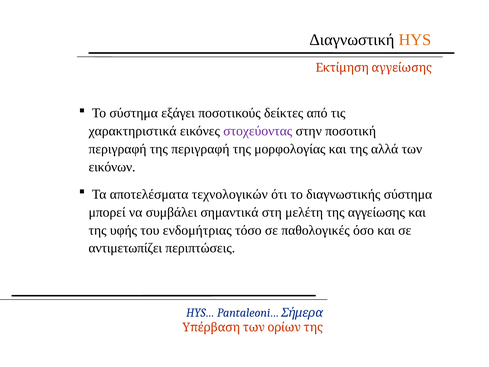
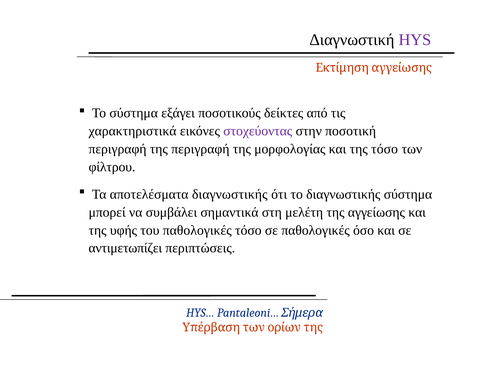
HYS colour: orange -> purple
της αλλά: αλλά -> τόσο
εικόνων: εικόνων -> φίλτρου
αποτελέσματα τεχνολογικών: τεχνολογικών -> διαγνωστικής
του ενδομήτριας: ενδομήτριας -> παθολογικές
